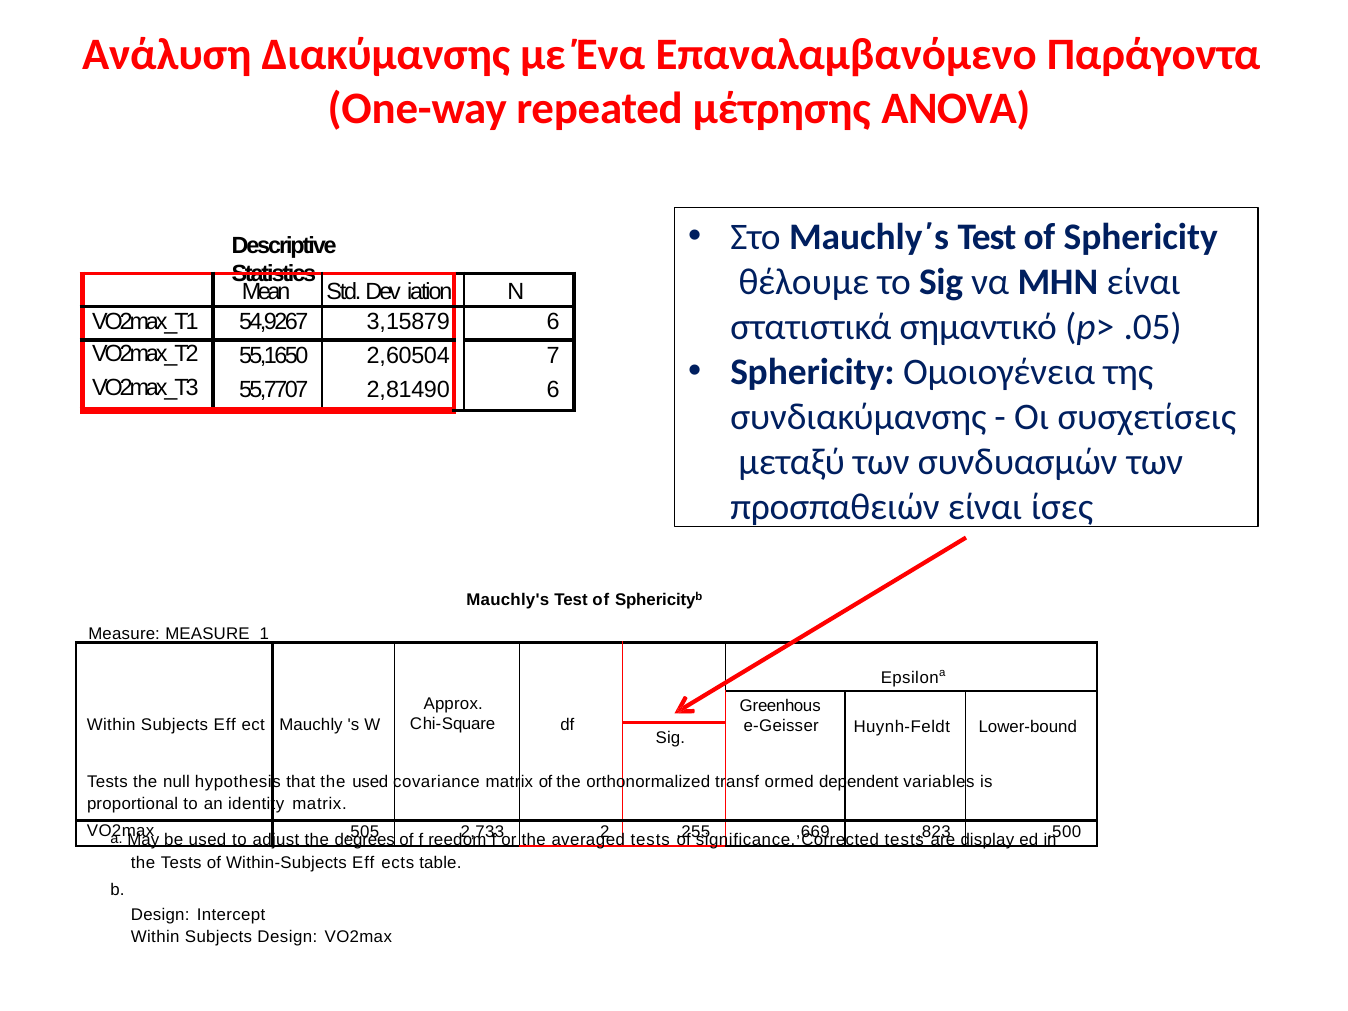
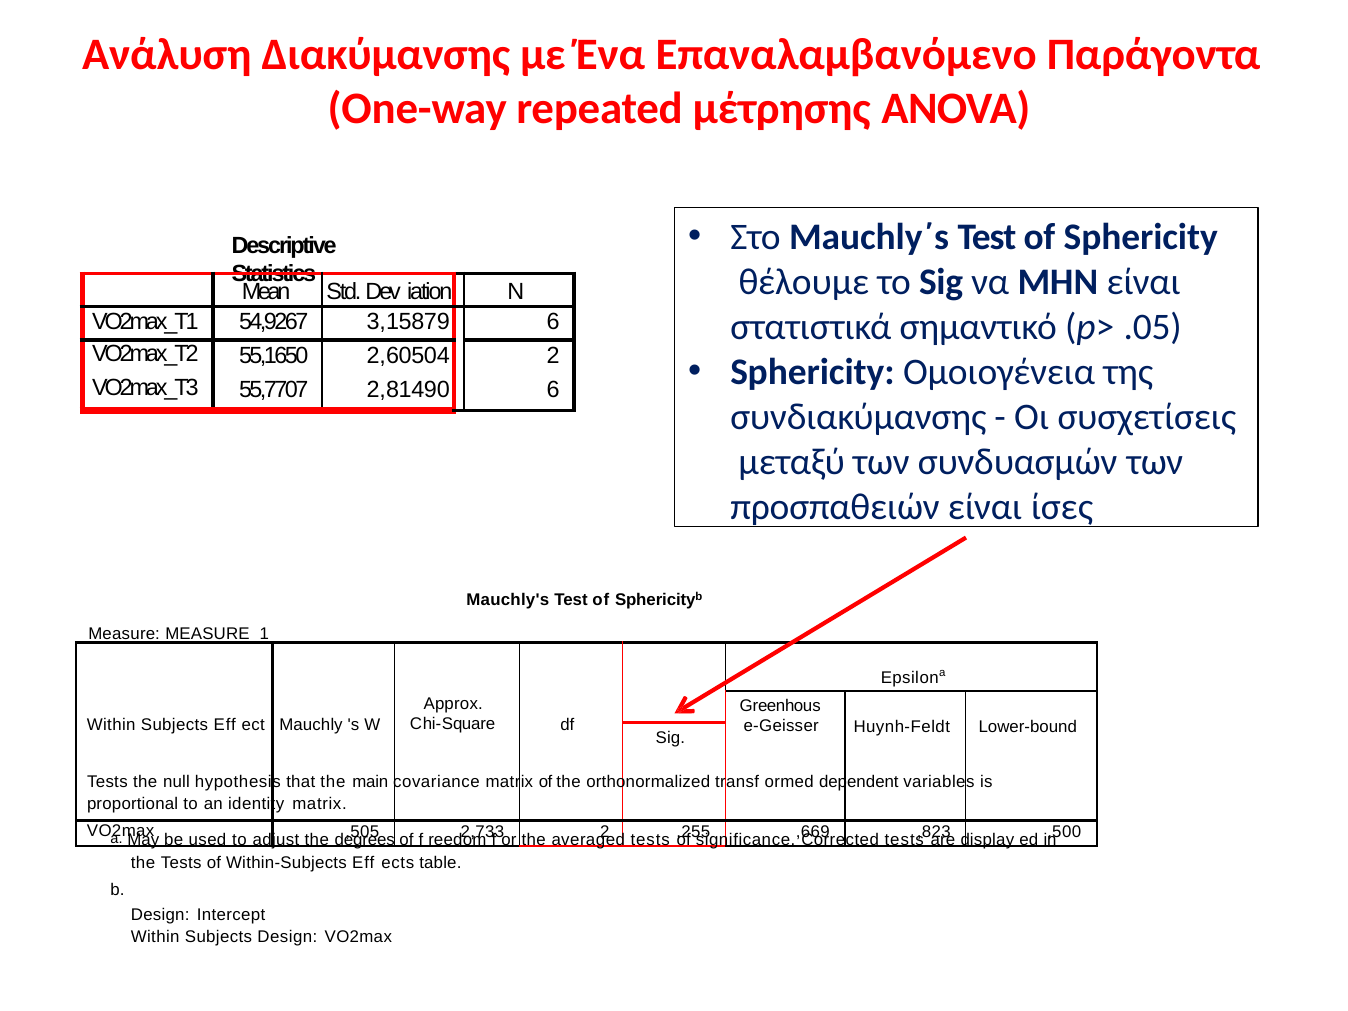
2,60504 7: 7 -> 2
the used: used -> main
